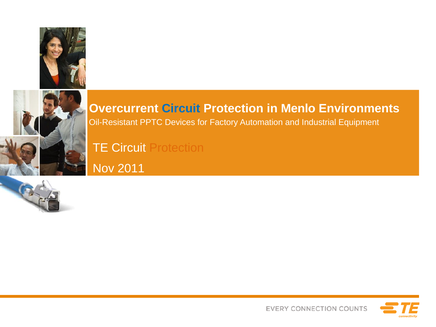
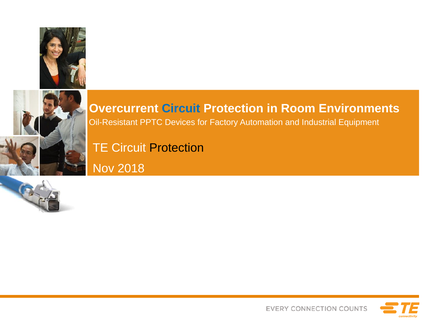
Menlo: Menlo -> Room
Protection at (177, 148) colour: orange -> black
2011: 2011 -> 2018
